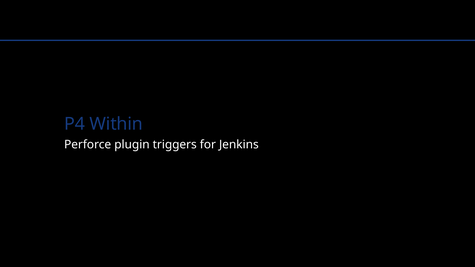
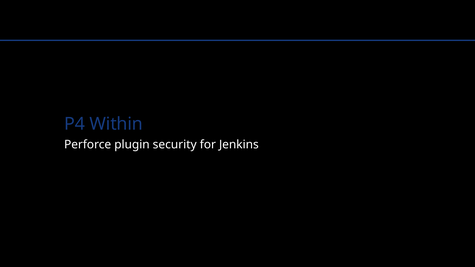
triggers: triggers -> security
